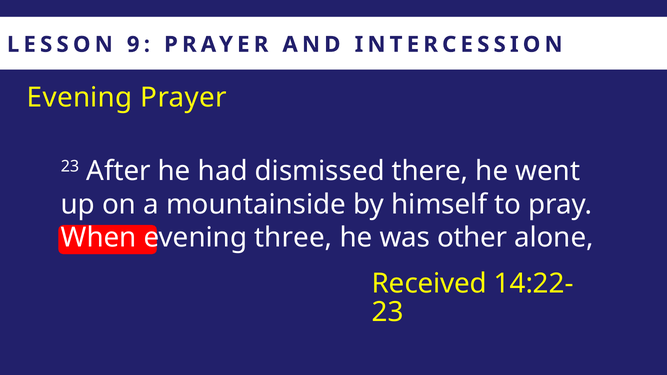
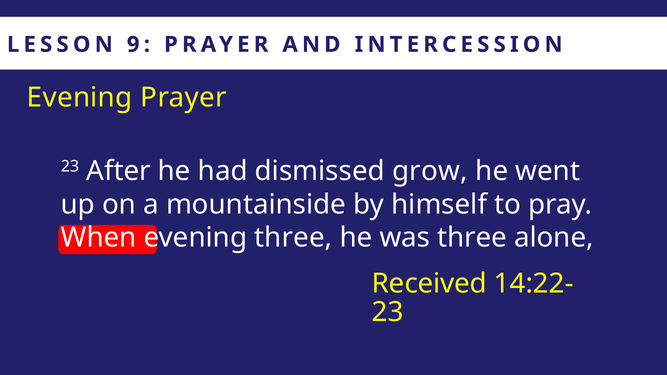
there: there -> grow
was other: other -> three
